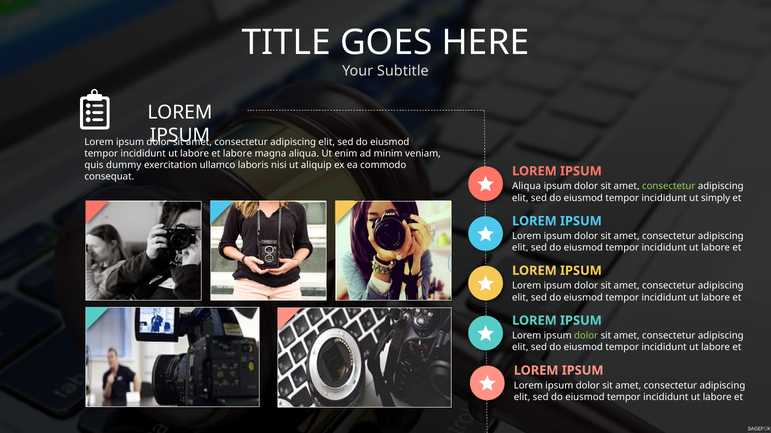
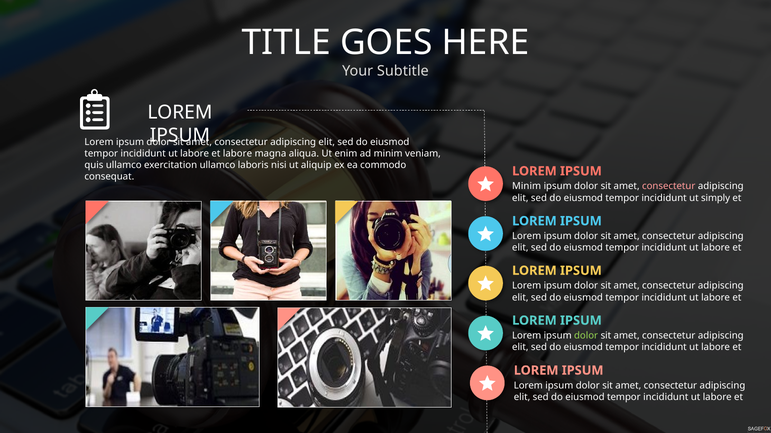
quis dummy: dummy -> ullamco
Aliqua at (527, 187): Aliqua -> Minim
consectetur at (669, 187) colour: light green -> pink
